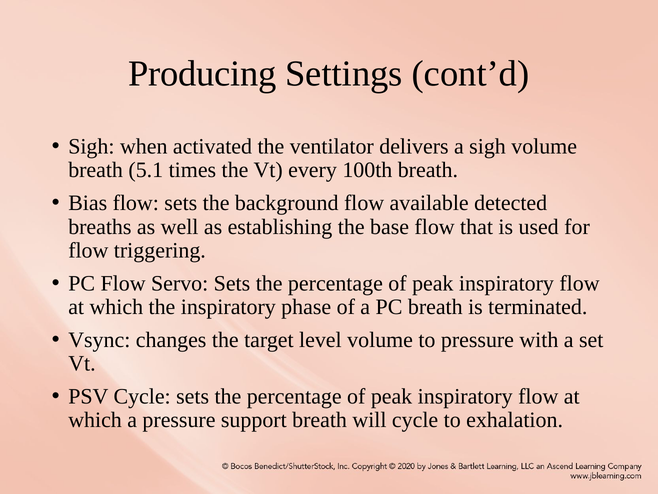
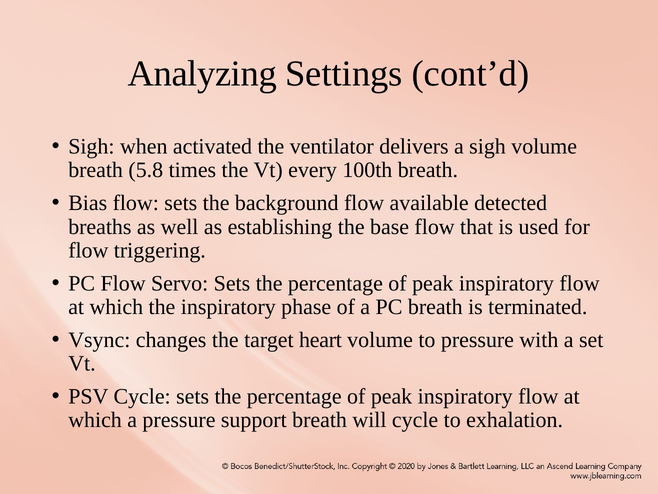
Producing: Producing -> Analyzing
5.1: 5.1 -> 5.8
level: level -> heart
